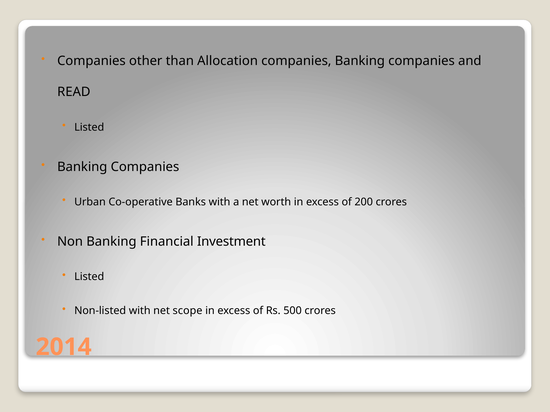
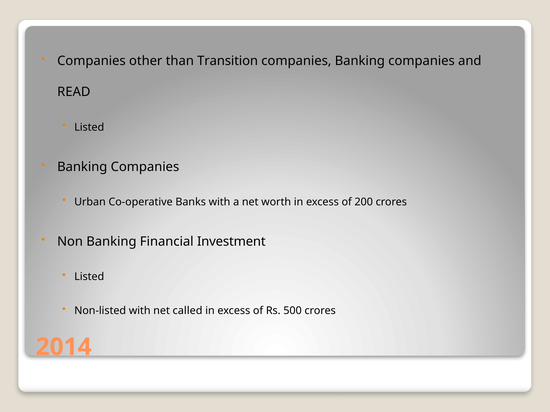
Allocation: Allocation -> Transition
scope: scope -> called
